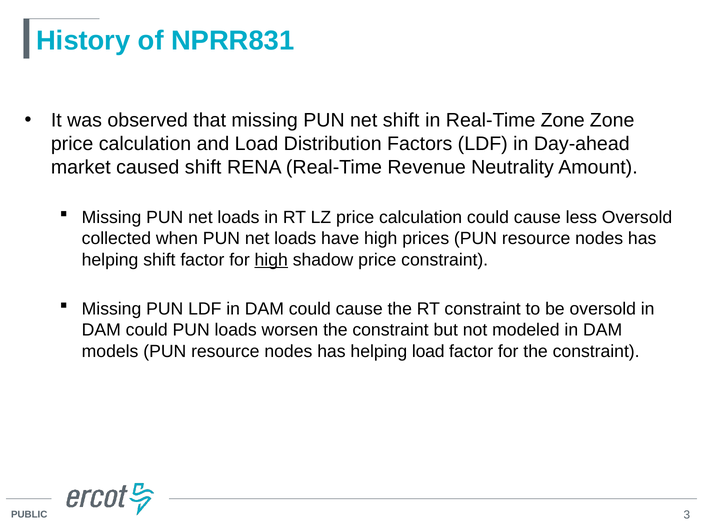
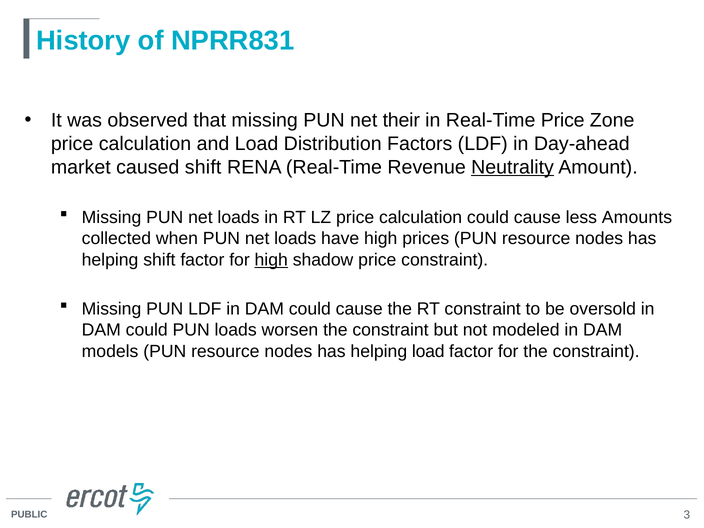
net shift: shift -> their
Real-Time Zone: Zone -> Price
Neutrality underline: none -> present
less Oversold: Oversold -> Amounts
